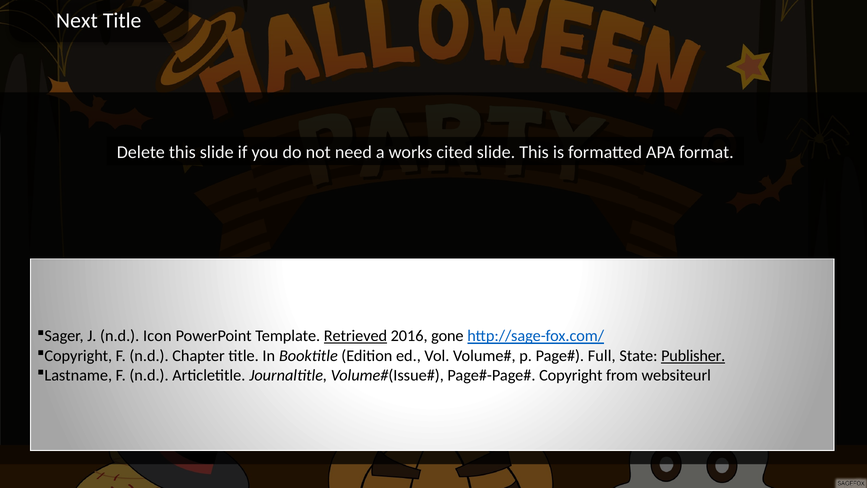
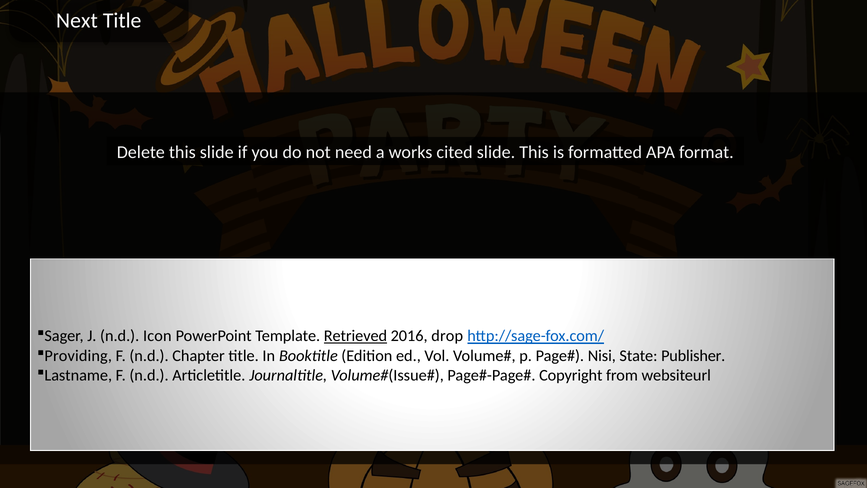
gone: gone -> drop
Copyright at (78, 356): Copyright -> Providing
Full: Full -> Nisi
Publisher underline: present -> none
